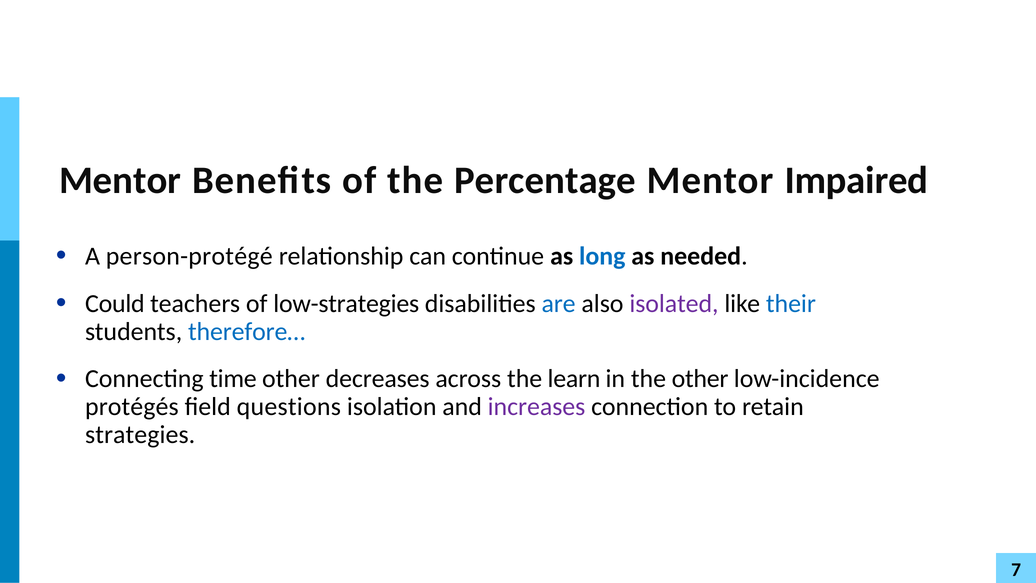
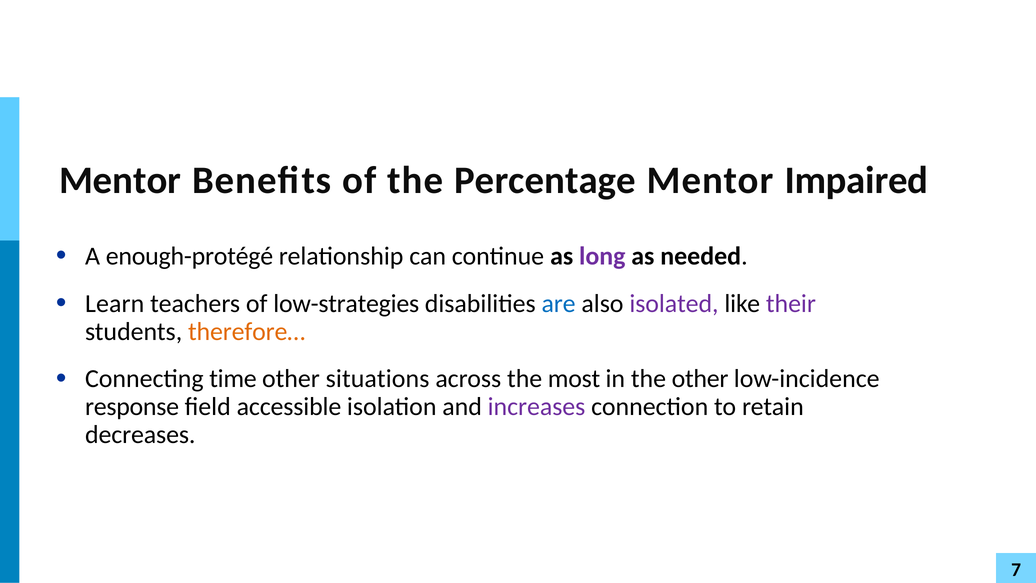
person-protégé: person-protégé -> enough-protégé
long colour: blue -> purple
Could: Could -> Learn
their colour: blue -> purple
therefore… colour: blue -> orange
decreases: decreases -> situations
learn: learn -> most
protégés: protégés -> response
questions: questions -> accessible
strategies: strategies -> decreases
